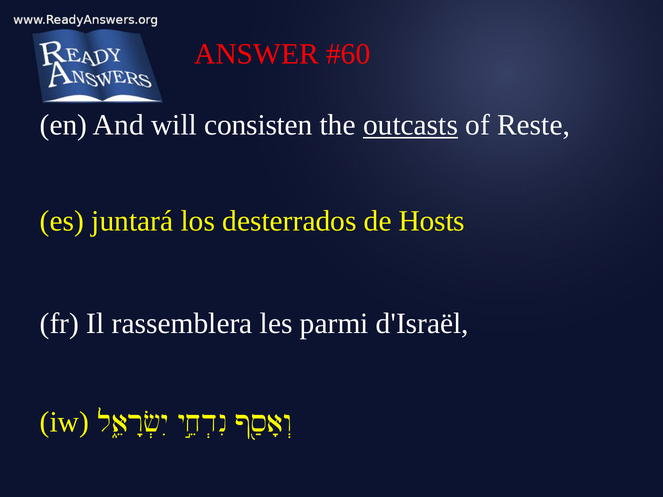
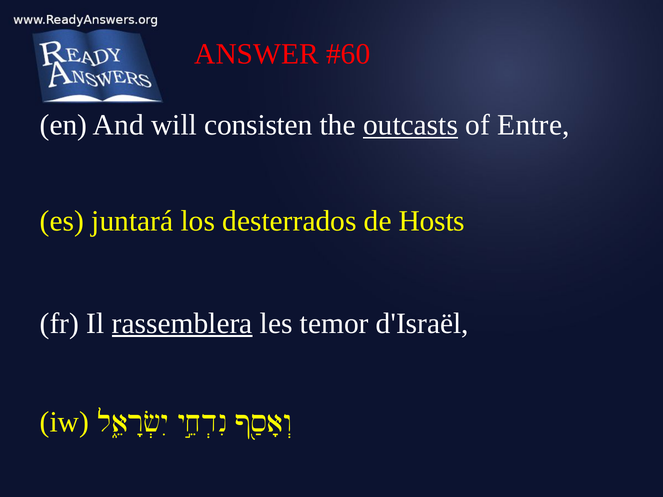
Reste: Reste -> Entre
rassemblera underline: none -> present
parmi: parmi -> temor
